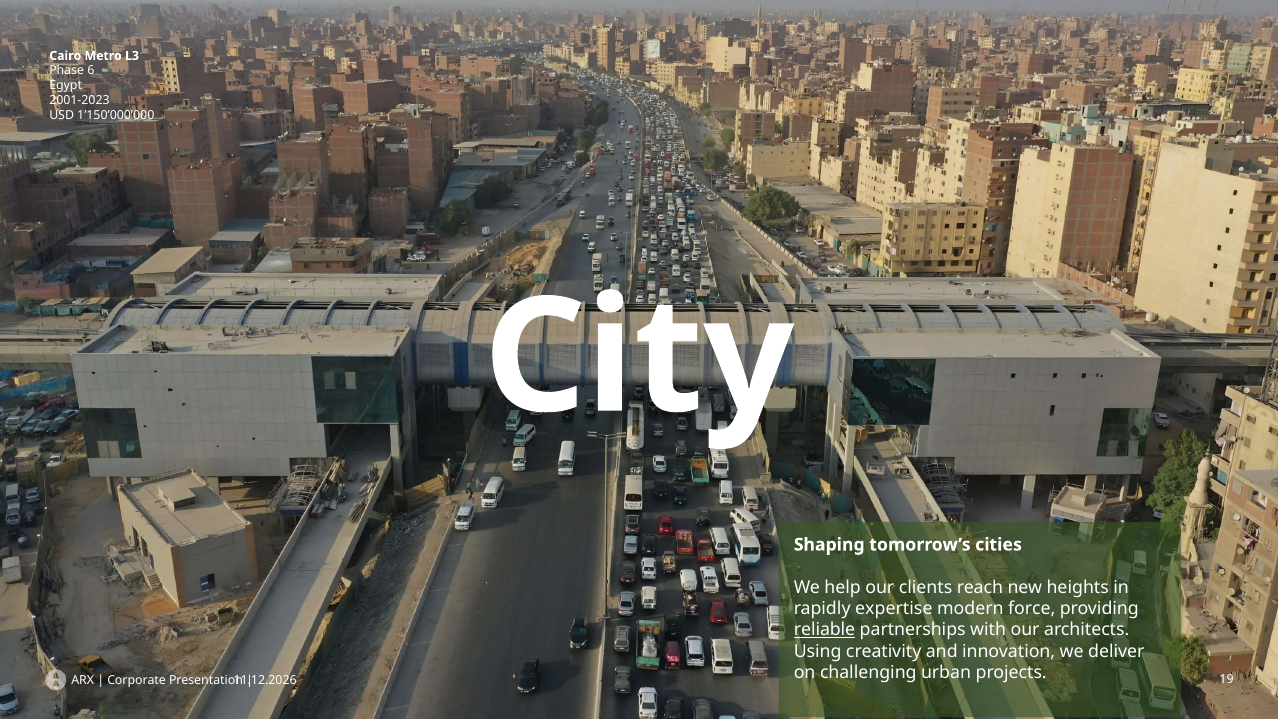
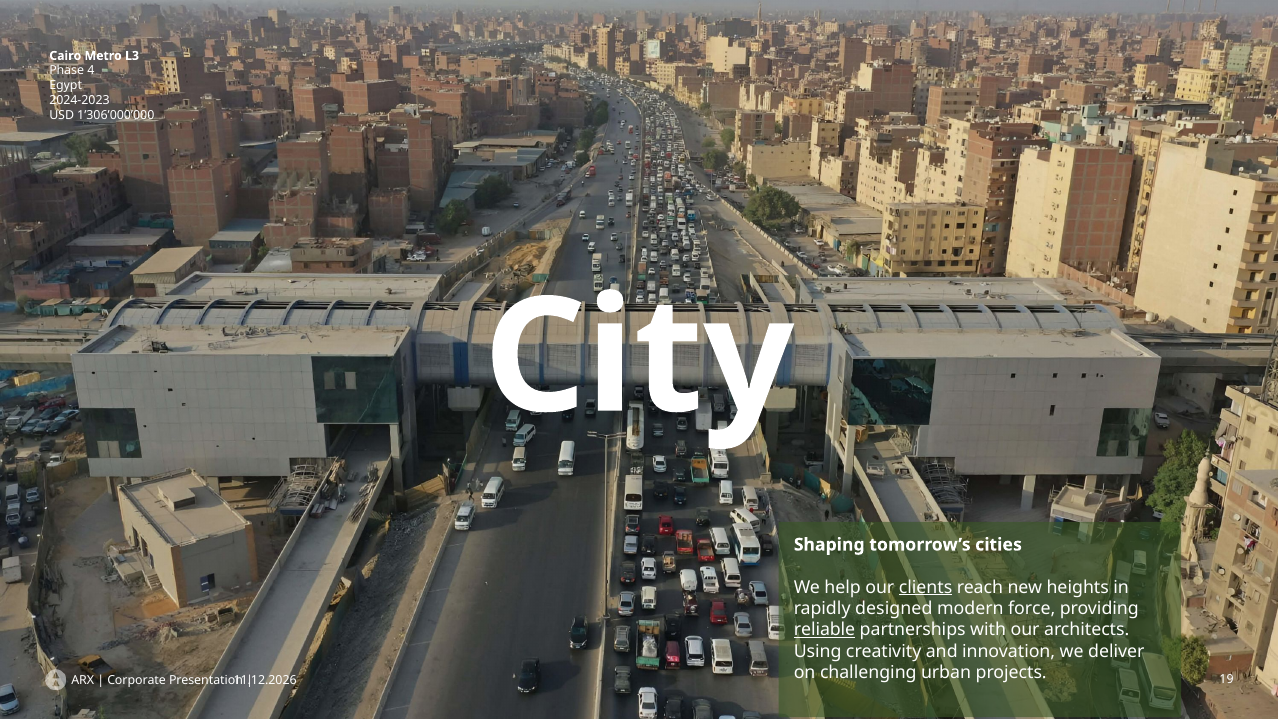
6: 6 -> 4
2001-2023: 2001-2023 -> 2024-2023
1’150’000’000: 1’150’000’000 -> 1’306’000’000
clients underline: none -> present
expertise: expertise -> designed
